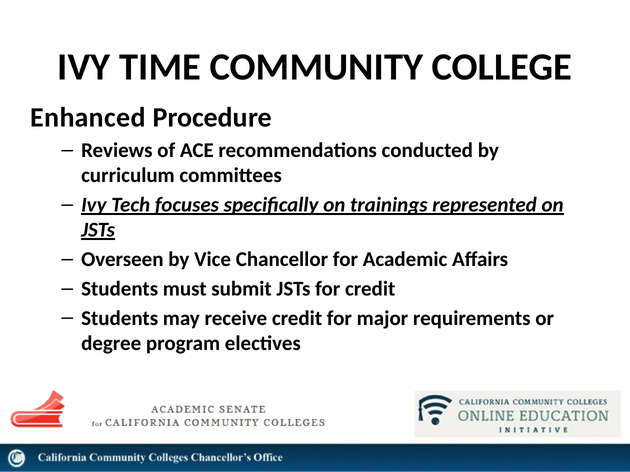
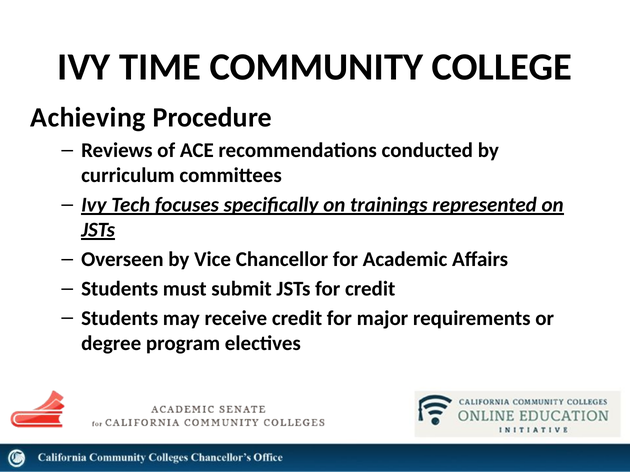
Enhanced: Enhanced -> Achieving
